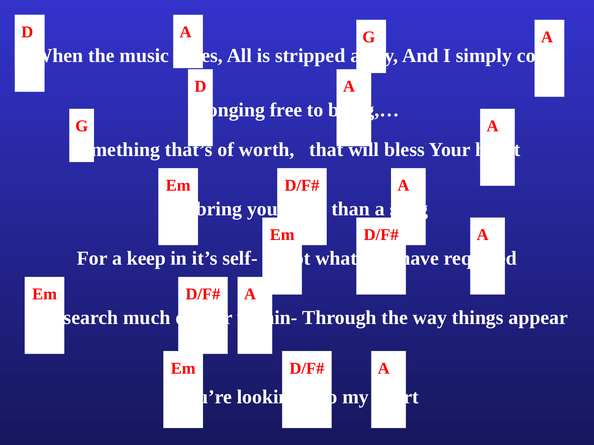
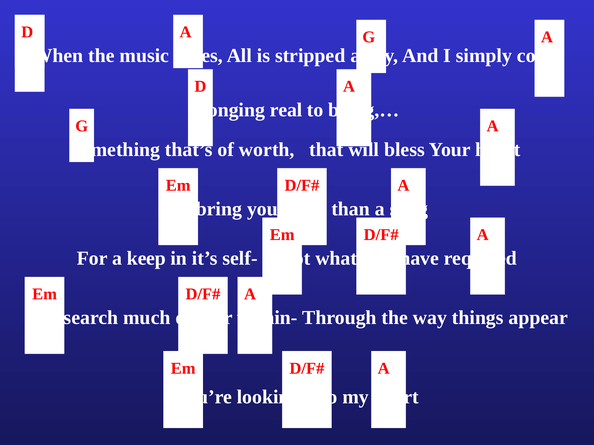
free: free -> real
